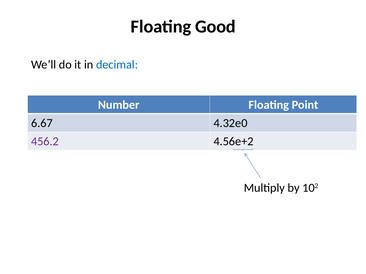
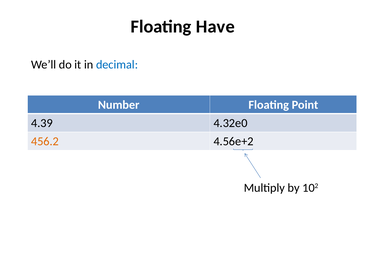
Good: Good -> Have
6.67: 6.67 -> 4.39
456.2 colour: purple -> orange
